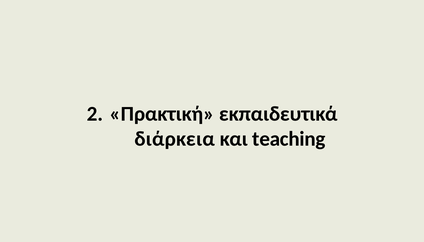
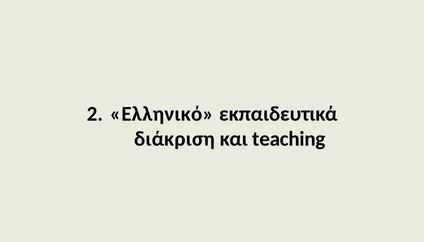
Πρακτική: Πρακτική -> Ελληνικό
διάρκεια: διάρκεια -> διάκριση
